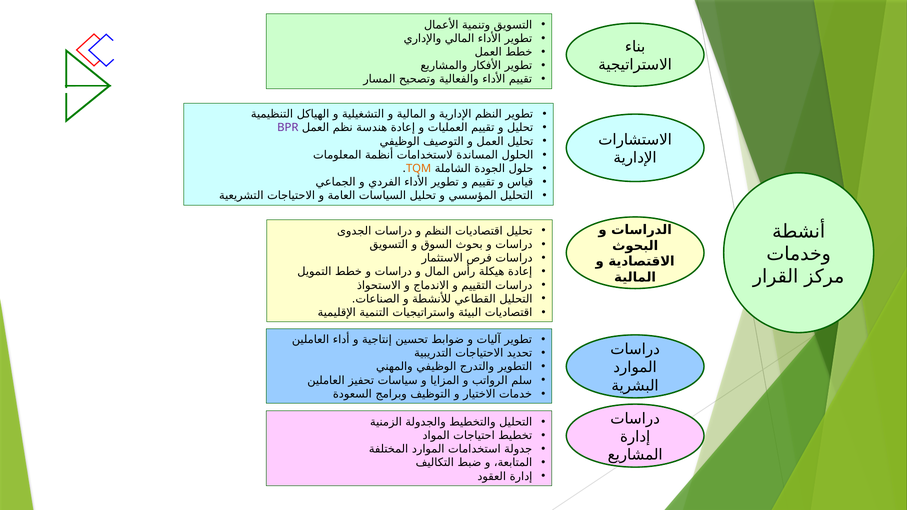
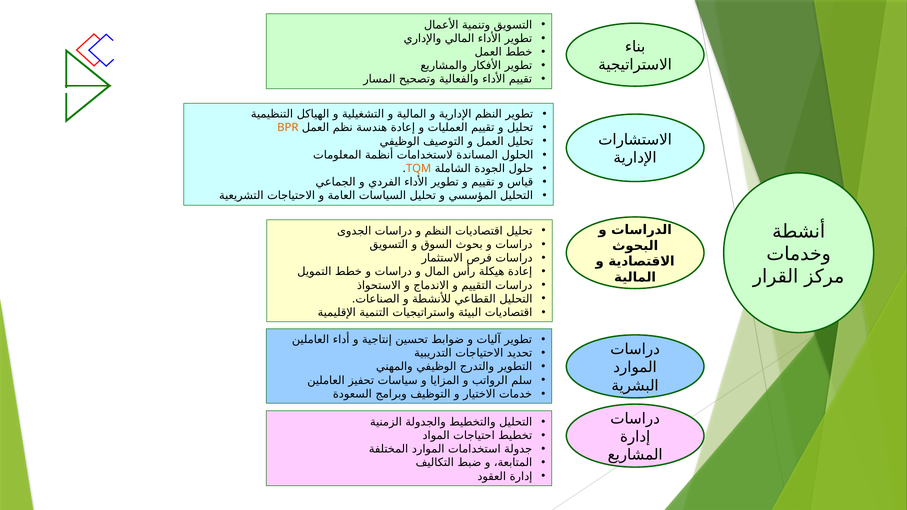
BPR colour: purple -> orange
